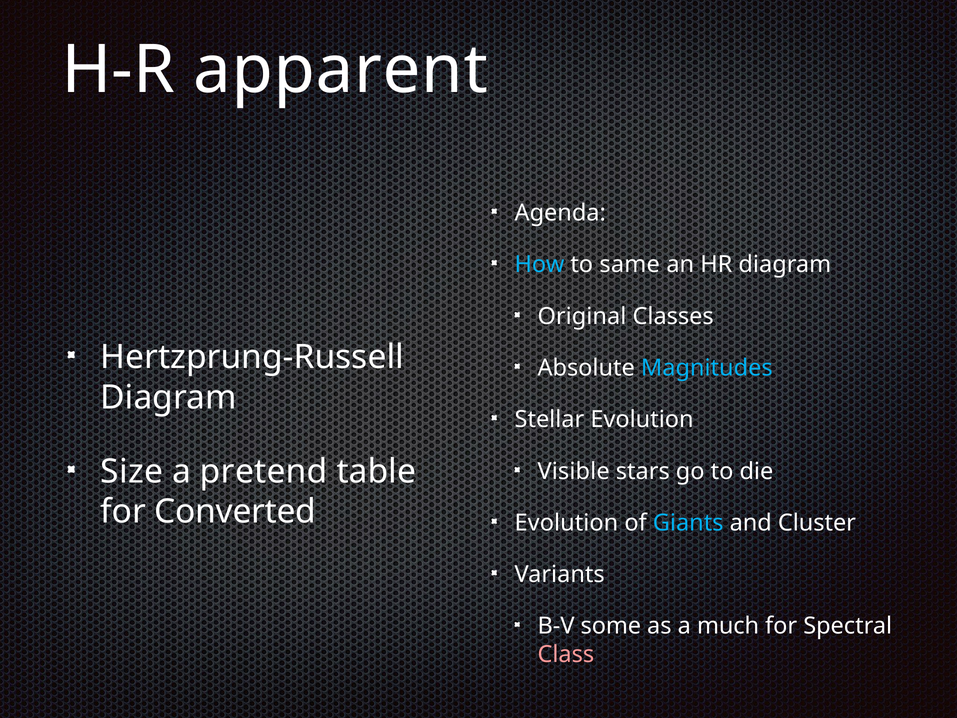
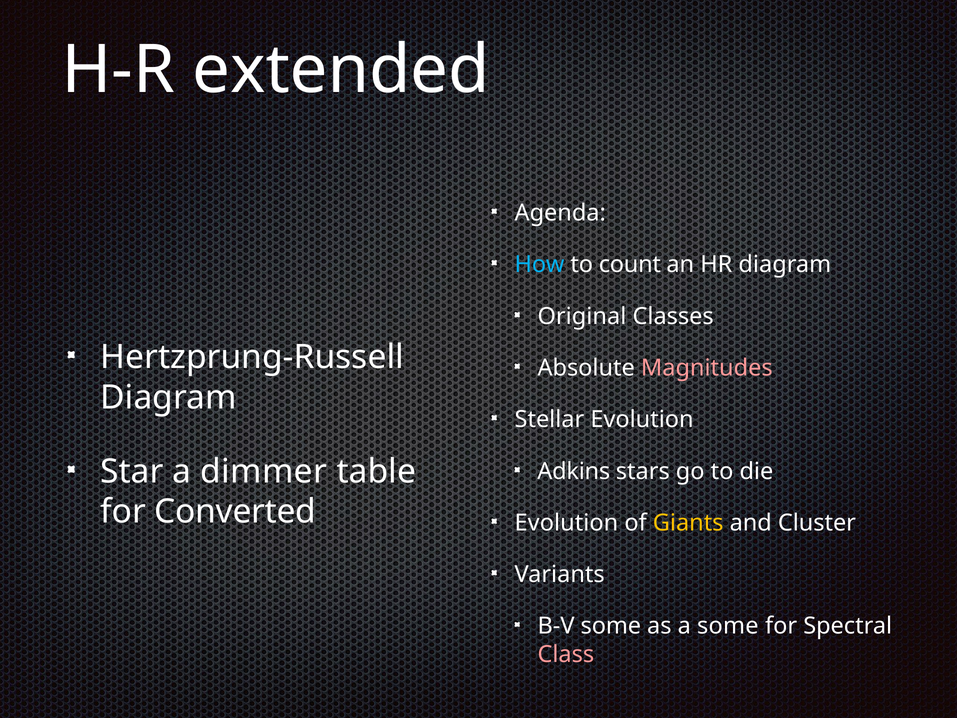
apparent: apparent -> extended
same: same -> count
Magnitudes colour: light blue -> pink
Size: Size -> Star
pretend: pretend -> dimmer
Visible: Visible -> Adkins
Giants colour: light blue -> yellow
a much: much -> some
